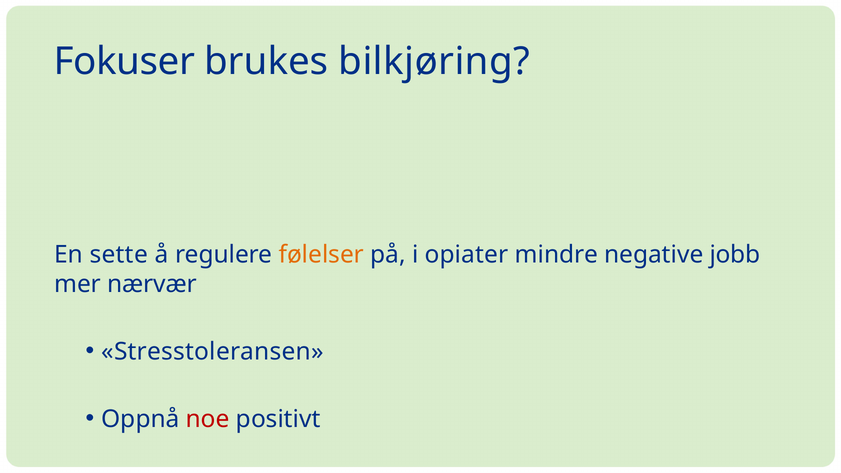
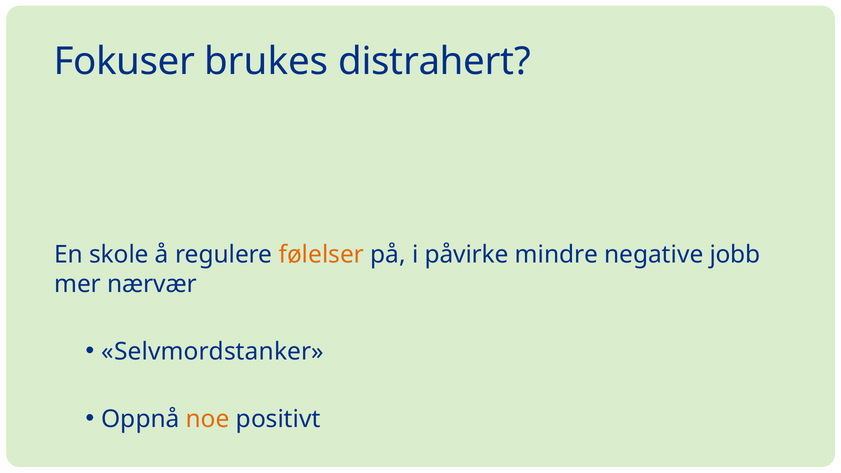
bilkjøring: bilkjøring -> distrahert
sette: sette -> skole
opiater: opiater -> påvirke
Stresstoleransen: Stresstoleransen -> Selvmordstanker
noe colour: red -> orange
